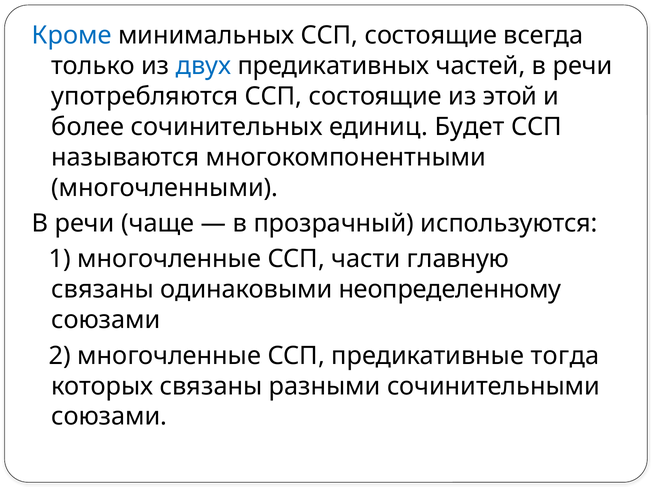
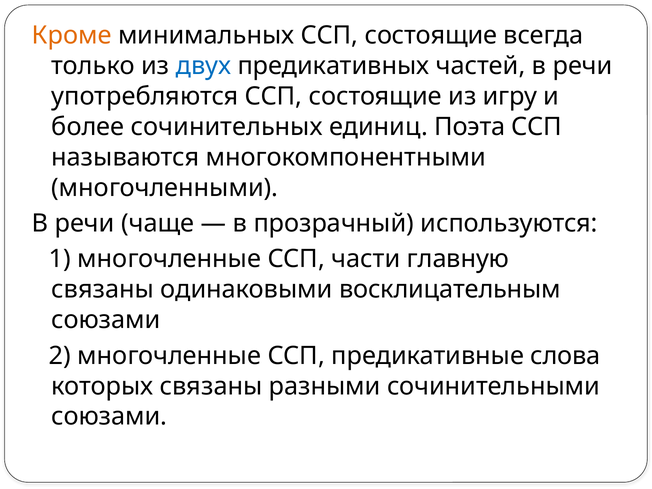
Кроме colour: blue -> orange
этой: этой -> игру
Будет: Будет -> Поэта
неопределенному: неопределенному -> восклицательным
тогда: тогда -> слова
